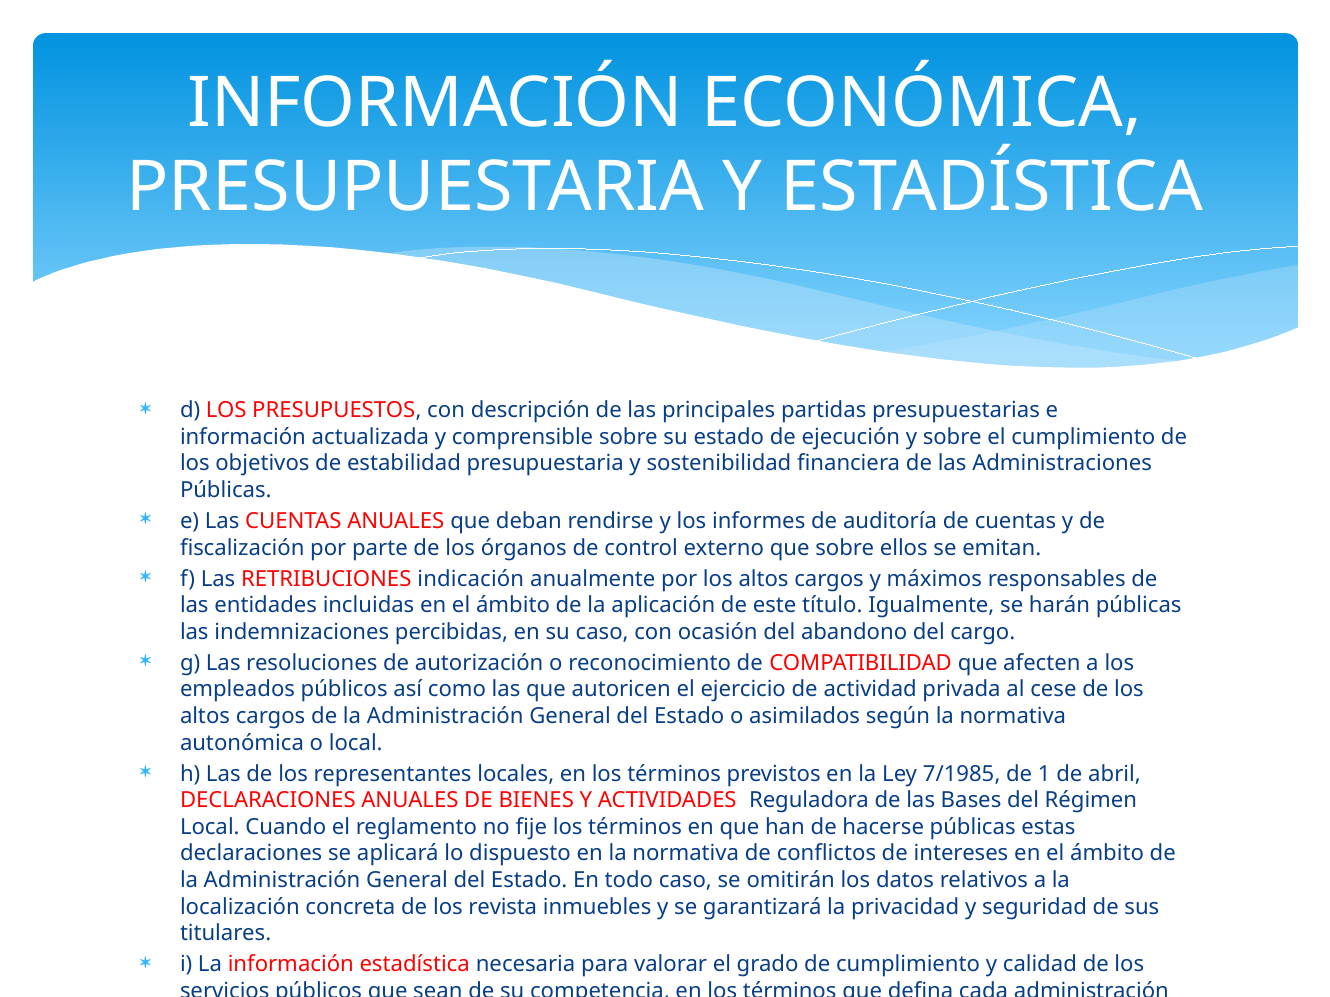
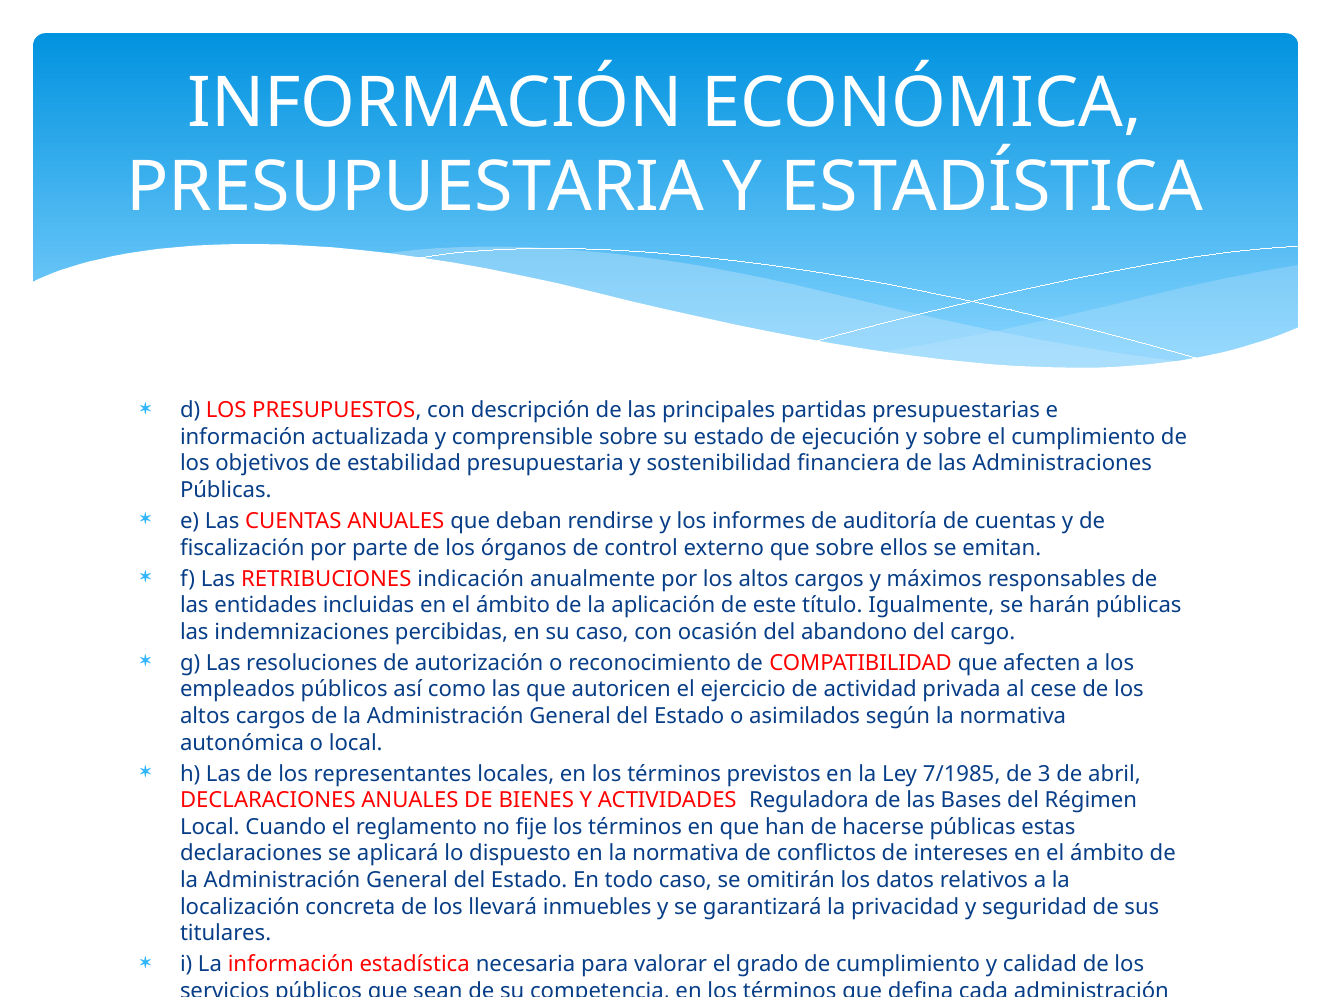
1: 1 -> 3
revista: revista -> llevará
